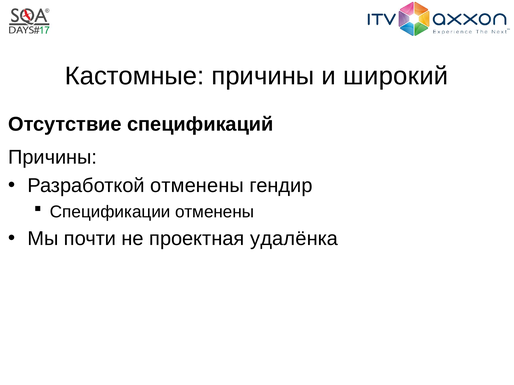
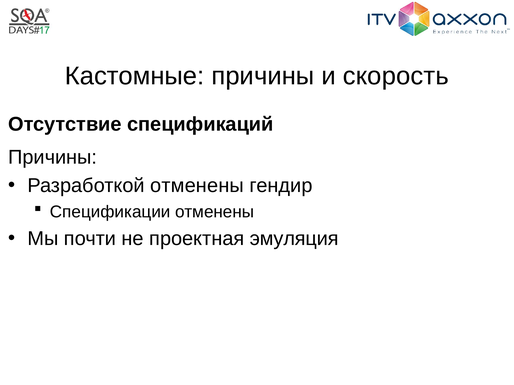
широкий: широкий -> скорость
удалёнка: удалёнка -> эмуляция
